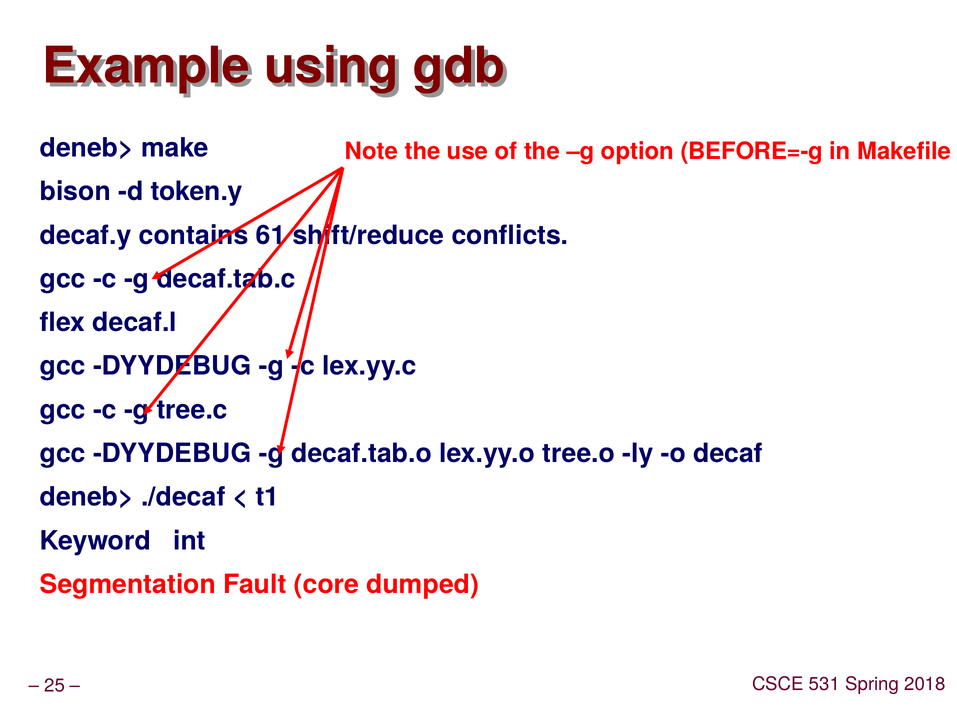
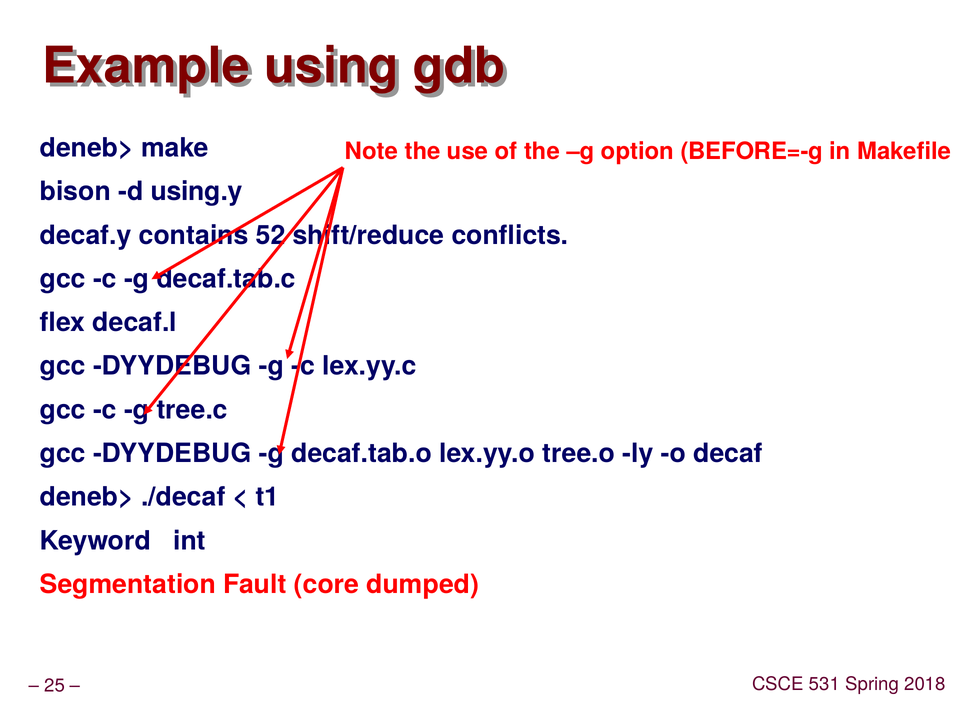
token.y: token.y -> using.y
61: 61 -> 52
